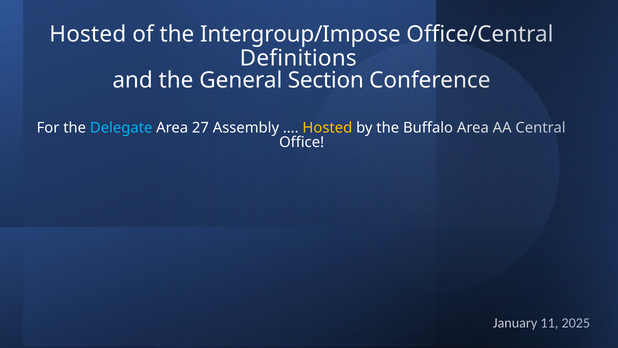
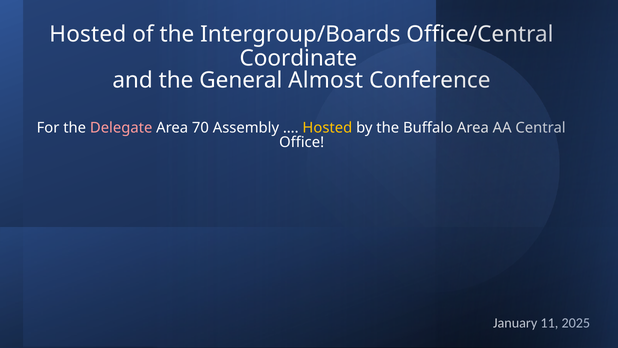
Intergroup/Impose: Intergroup/Impose -> Intergroup/Boards
Definitions: Definitions -> Coordinate
Section: Section -> Almost
Delegate colour: light blue -> pink
27: 27 -> 70
